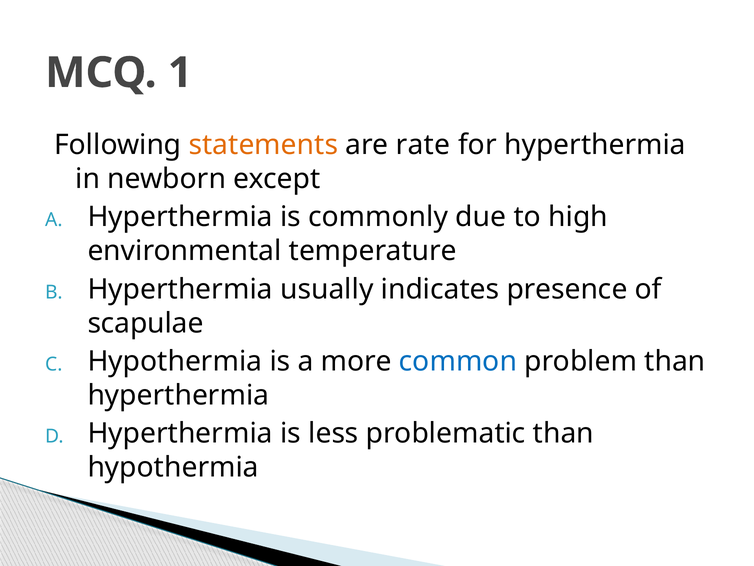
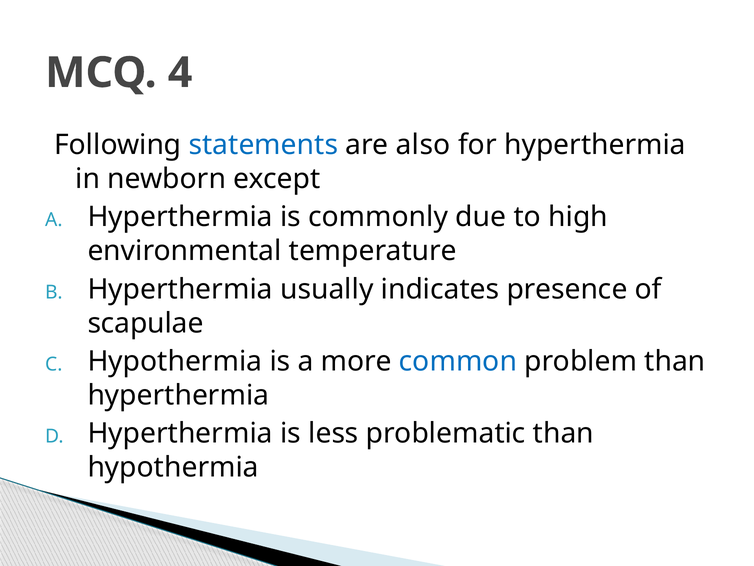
1: 1 -> 4
statements colour: orange -> blue
rate: rate -> also
